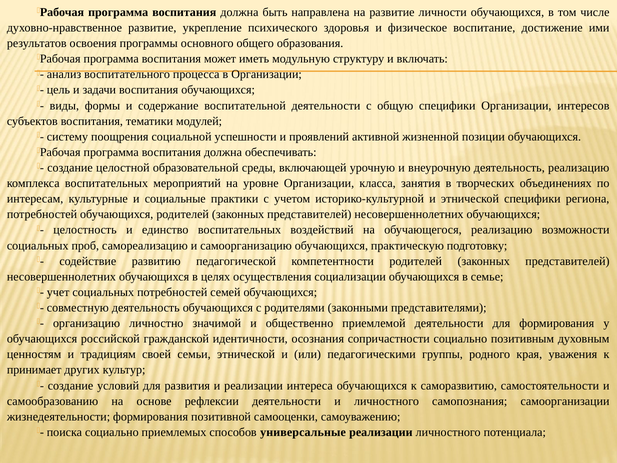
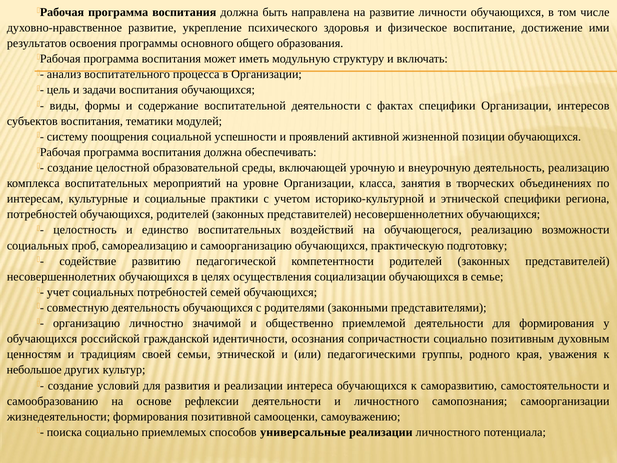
общую: общую -> фактах
принимает: принимает -> небольшое
